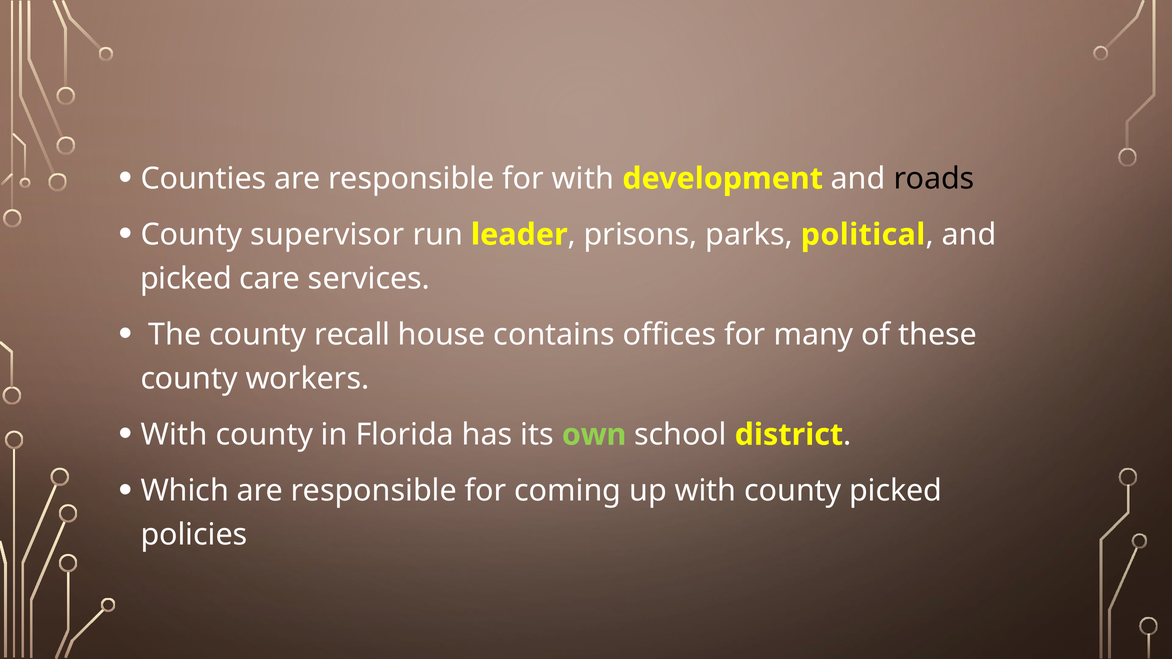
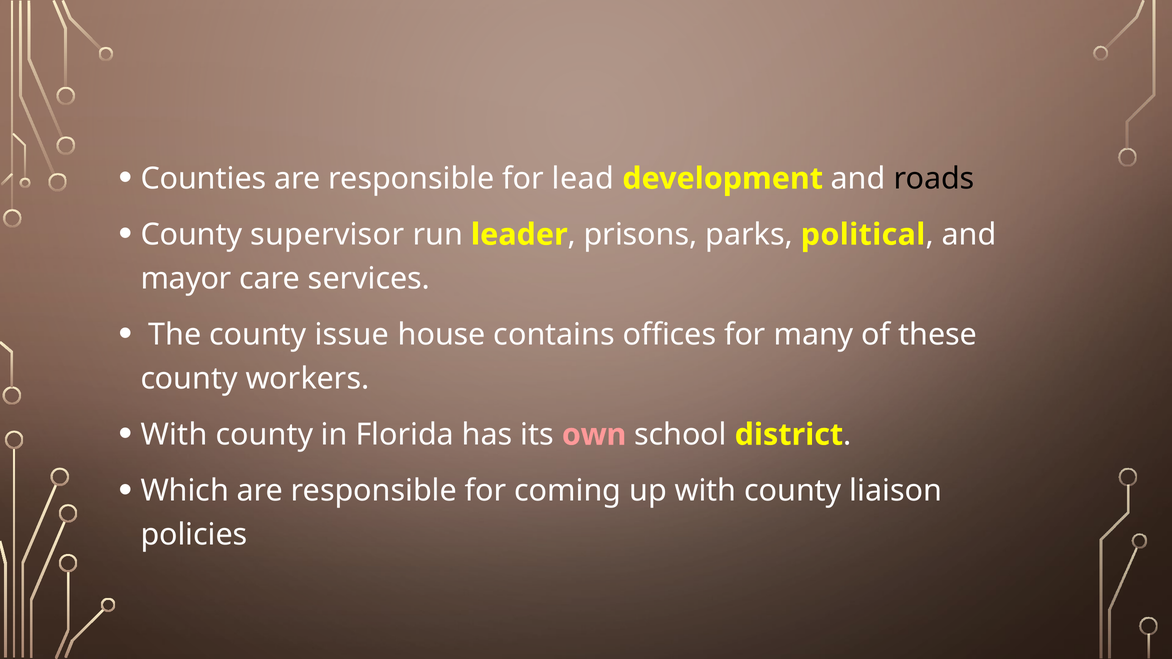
for with: with -> lead
picked at (186, 279): picked -> mayor
recall: recall -> issue
own colour: light green -> pink
county picked: picked -> liaison
